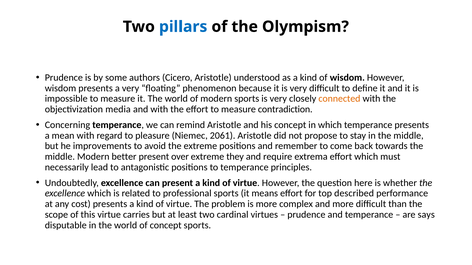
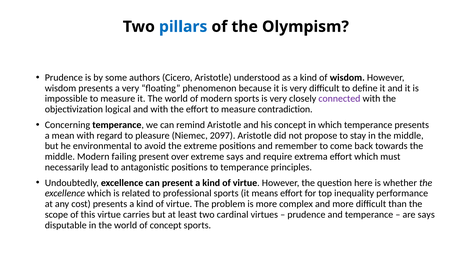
connected colour: orange -> purple
media: media -> logical
2061: 2061 -> 2097
improvements: improvements -> environmental
better: better -> failing
extreme they: they -> says
described: described -> inequality
